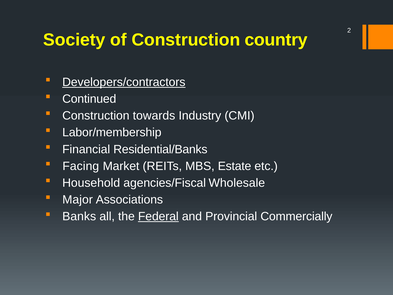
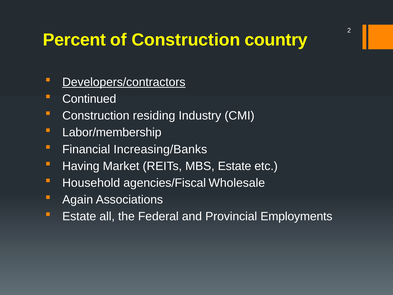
Society: Society -> Percent
towards: towards -> residing
Residential/Banks: Residential/Banks -> Increasing/Banks
Facing: Facing -> Having
Major: Major -> Again
Banks at (79, 216): Banks -> Estate
Federal underline: present -> none
Commercially: Commercially -> Employments
